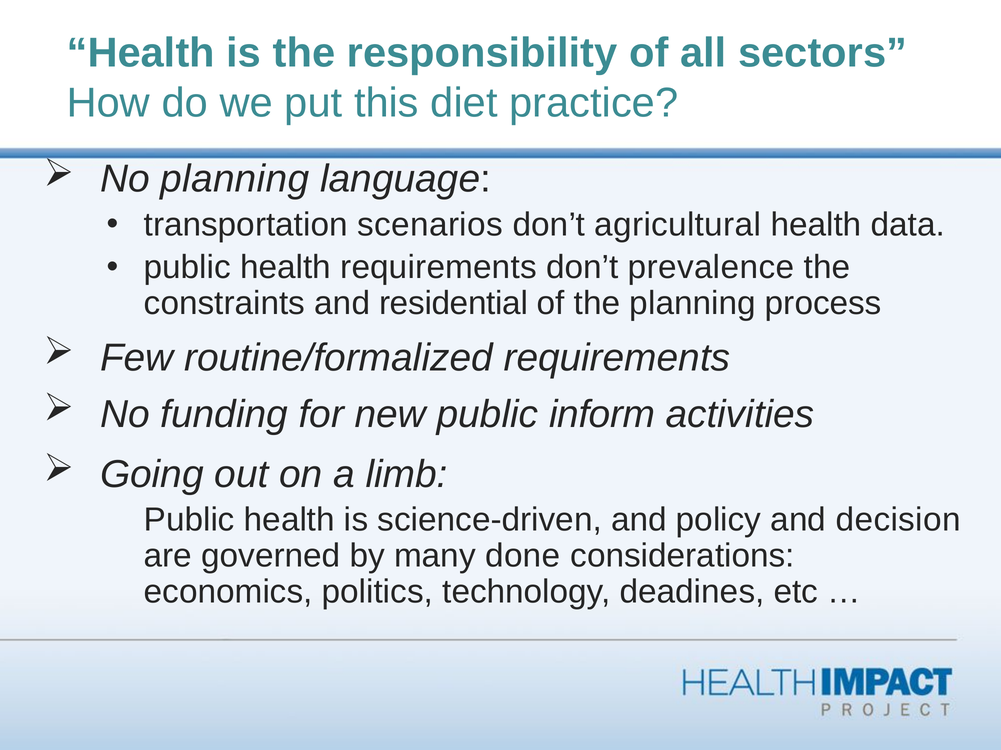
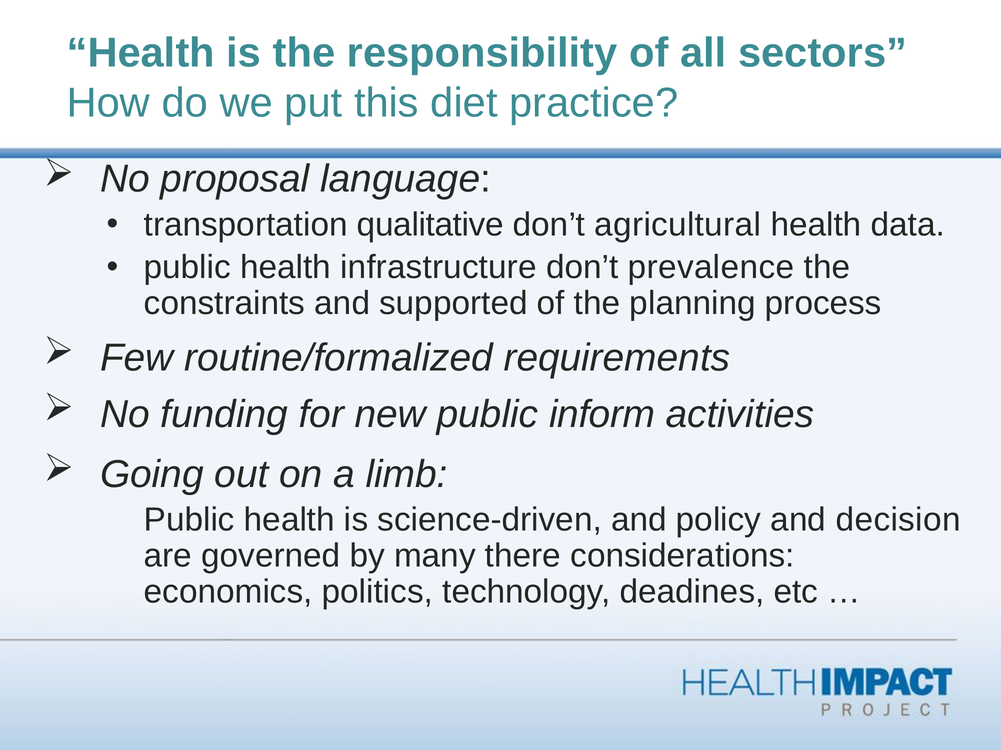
No planning: planning -> proposal
scenarios: scenarios -> qualitative
health requirements: requirements -> infrastructure
residential: residential -> supported
done: done -> there
